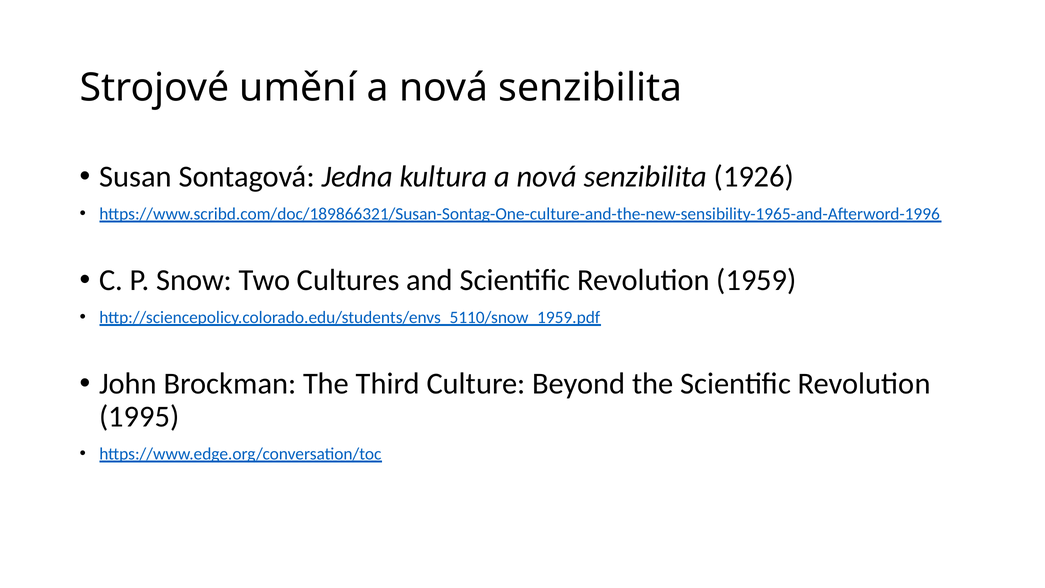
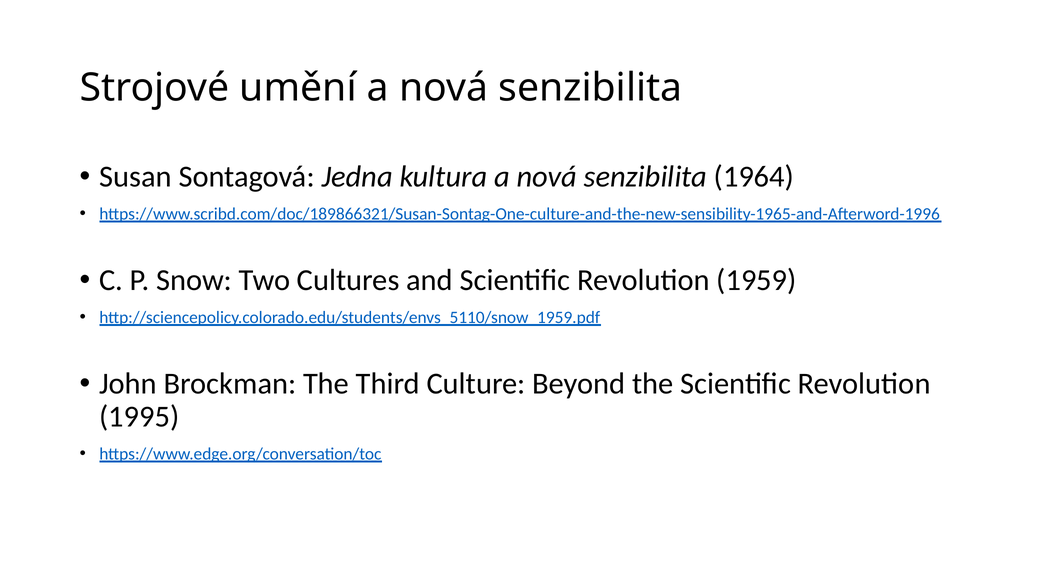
1926: 1926 -> 1964
